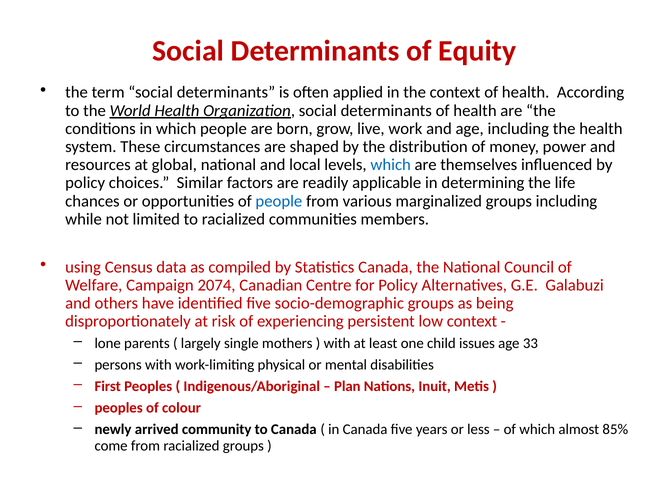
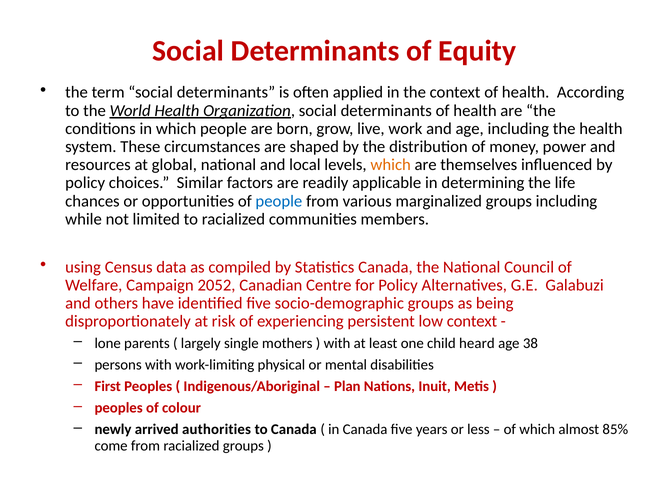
which at (391, 165) colour: blue -> orange
2074: 2074 -> 2052
issues: issues -> heard
33: 33 -> 38
community: community -> authorities
